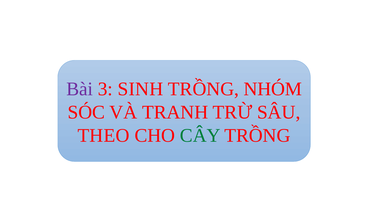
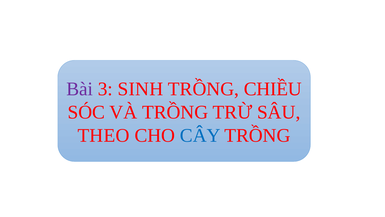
NHÓM: NHÓM -> CHIỀU
VÀ TRANH: TRANH -> TRỒNG
CÂY colour: green -> blue
